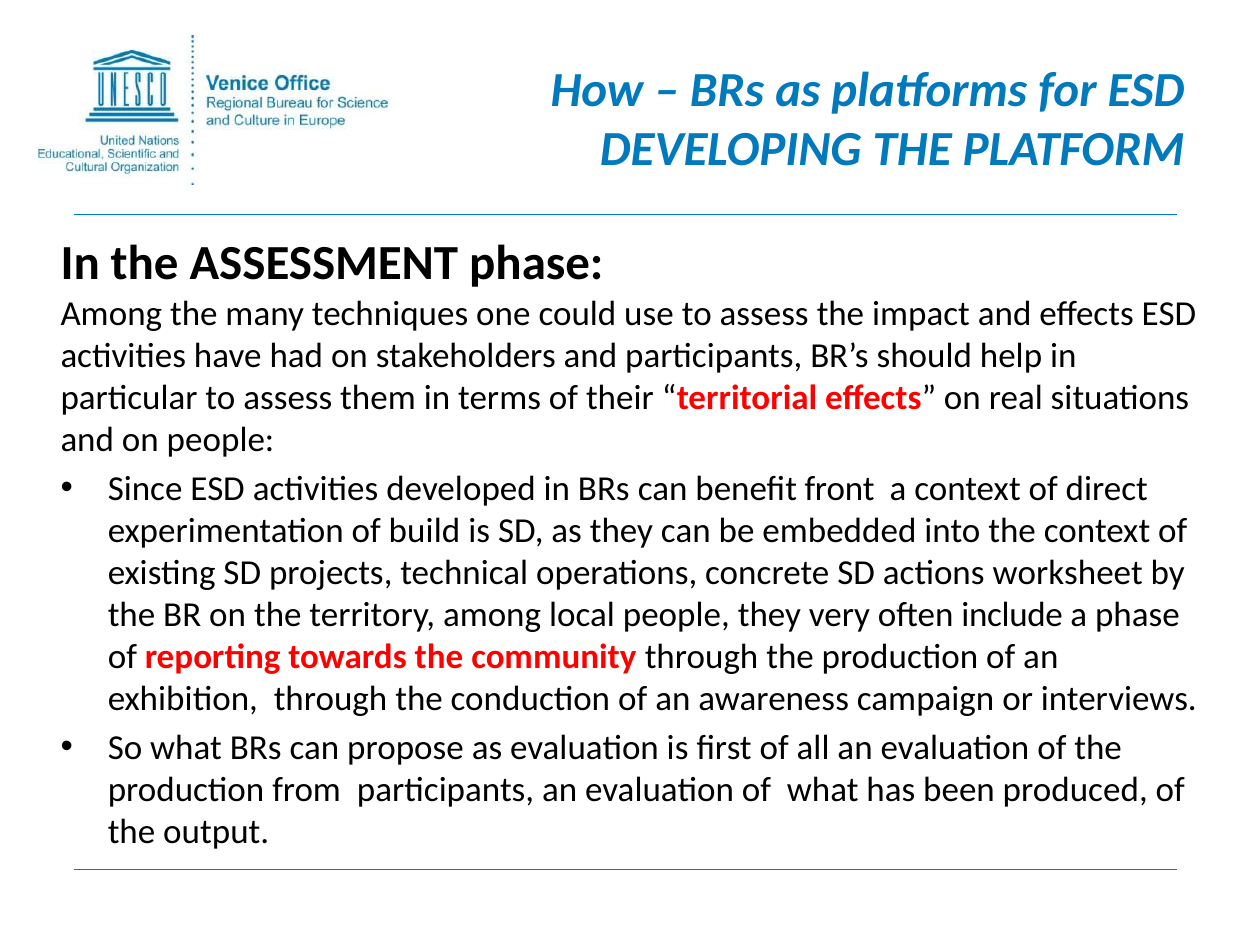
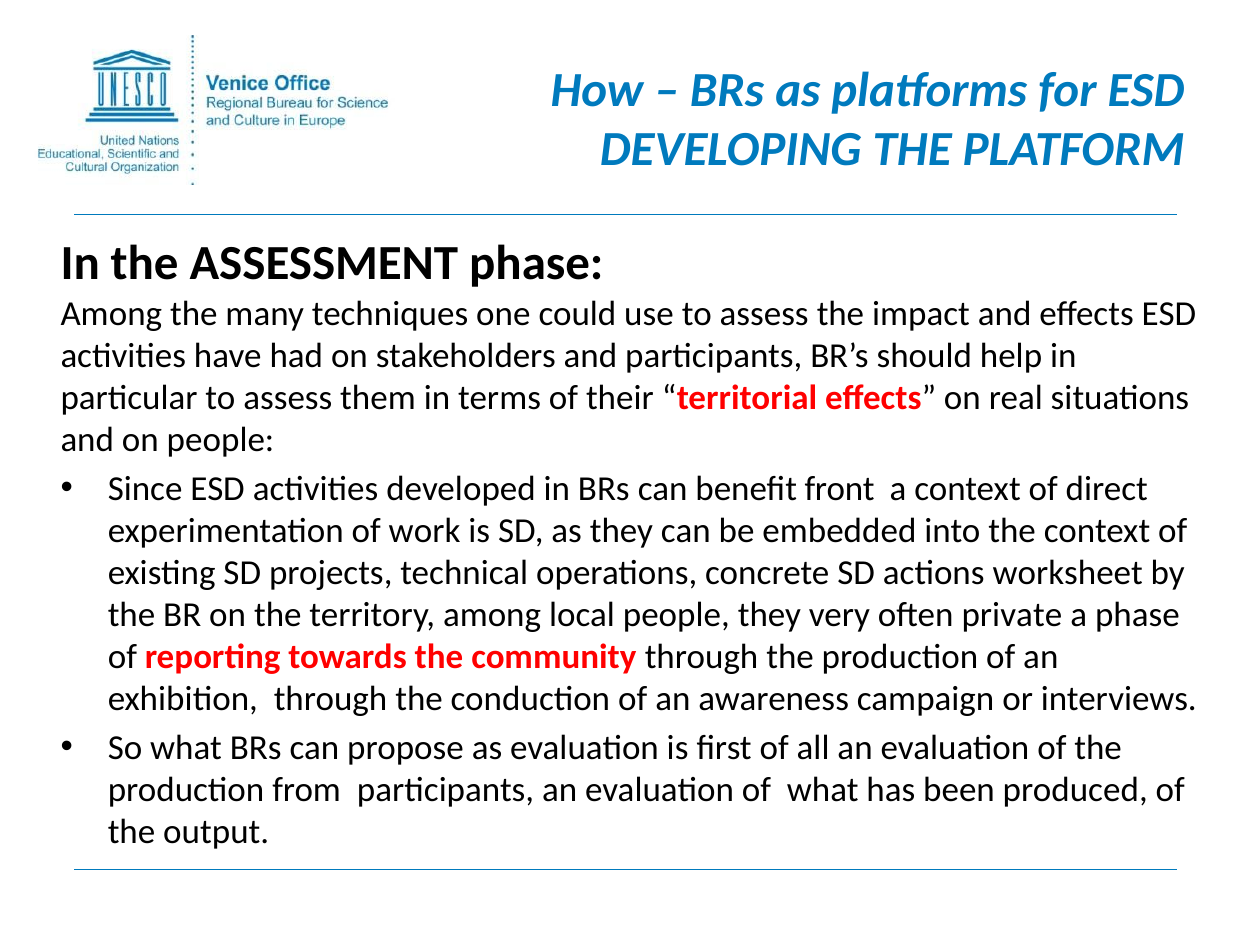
build: build -> work
include: include -> private
